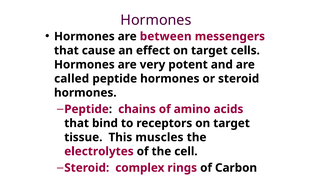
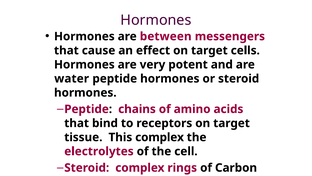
called: called -> water
This muscles: muscles -> complex
